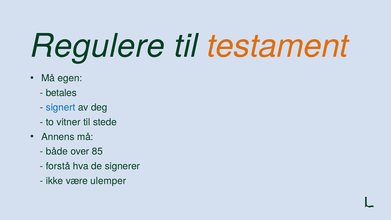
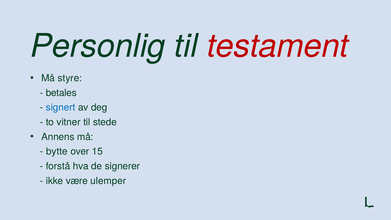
Regulere: Regulere -> Personlig
testament colour: orange -> red
egen: egen -> styre
både: både -> bytte
85: 85 -> 15
